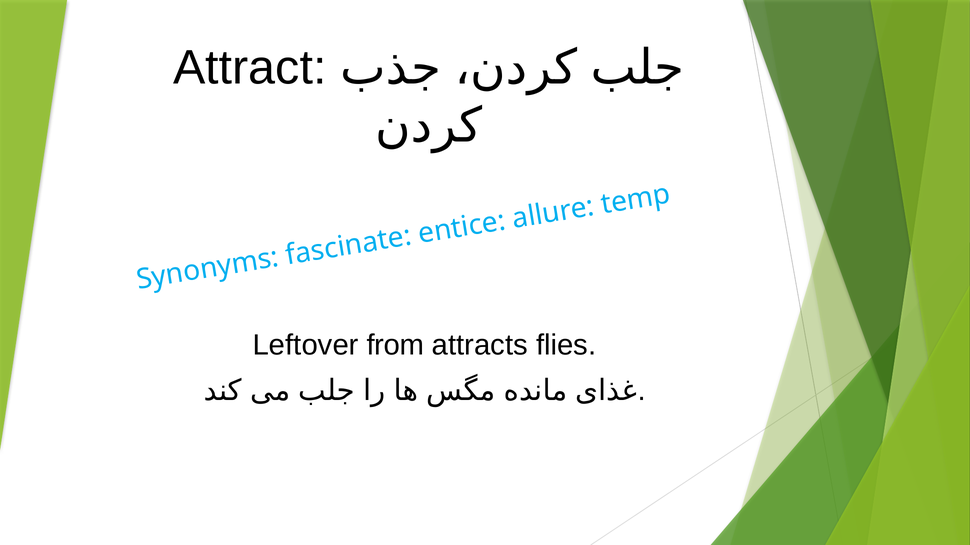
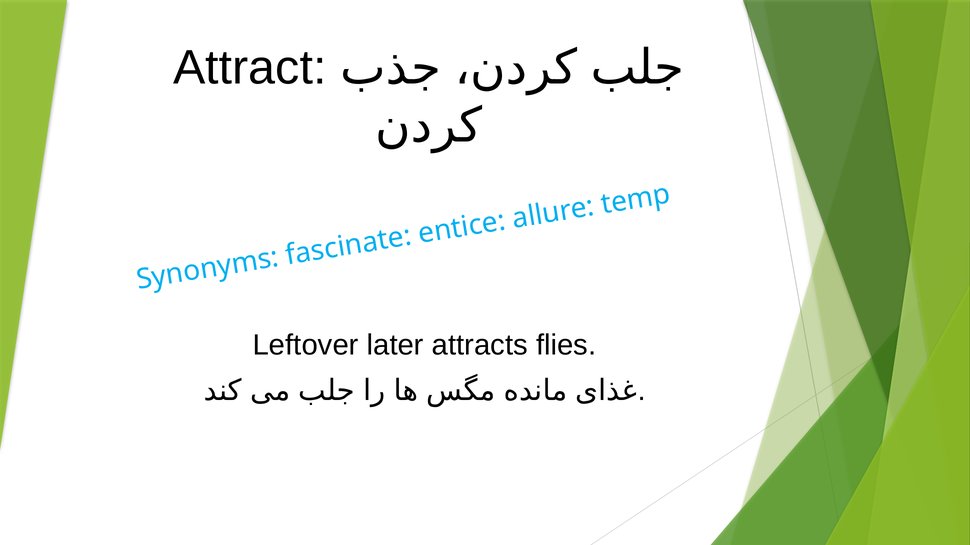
from: from -> later
